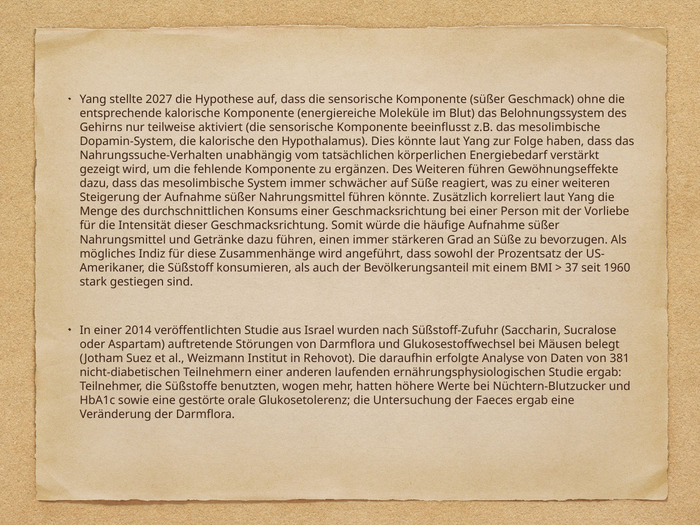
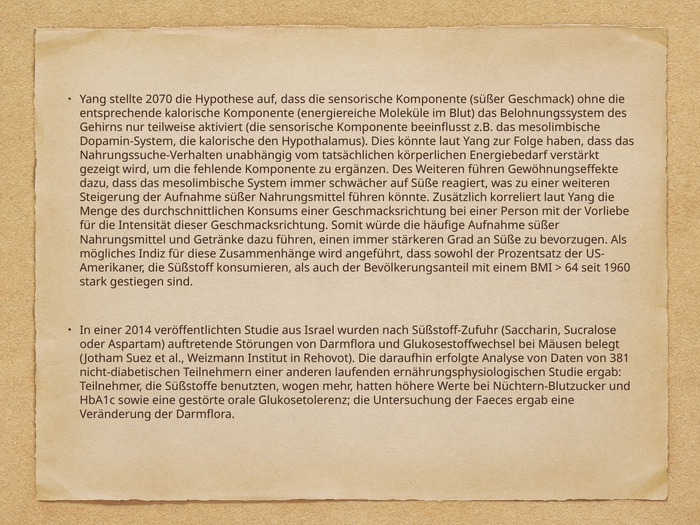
2027: 2027 -> 2070
37: 37 -> 64
